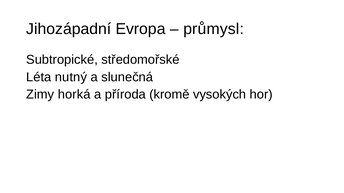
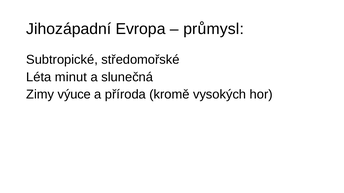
nutný: nutný -> minut
horká: horká -> výuce
